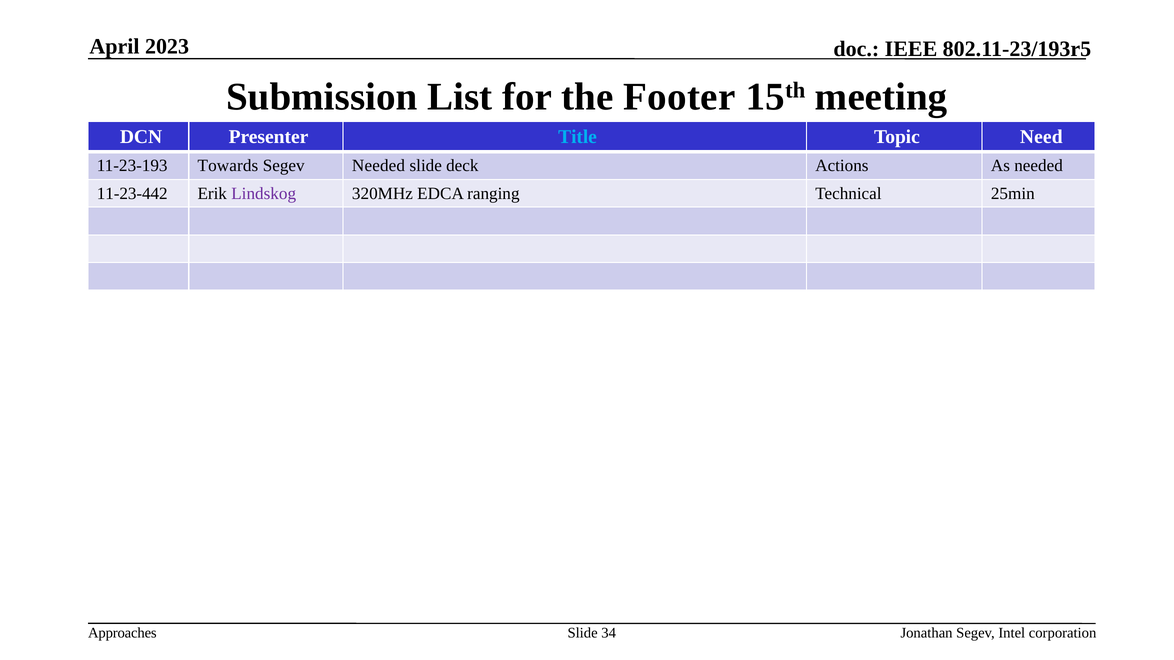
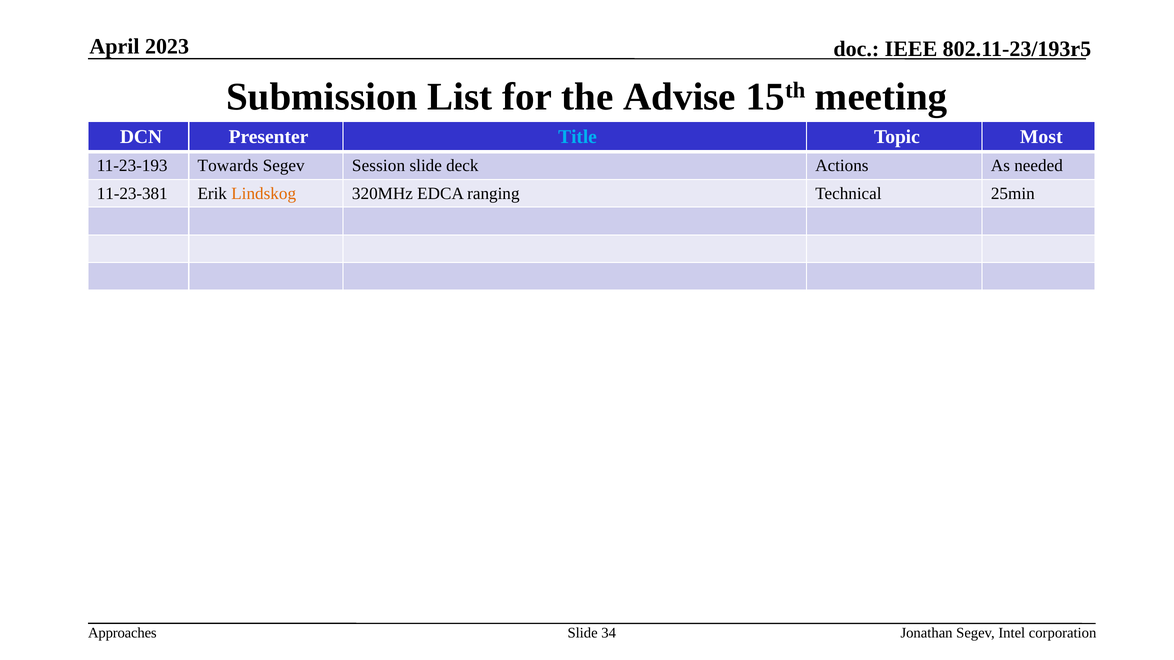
Footer: Footer -> Advise
Need: Need -> Most
Segev Needed: Needed -> Session
11-23-442: 11-23-442 -> 11-23-381
Lindskog colour: purple -> orange
